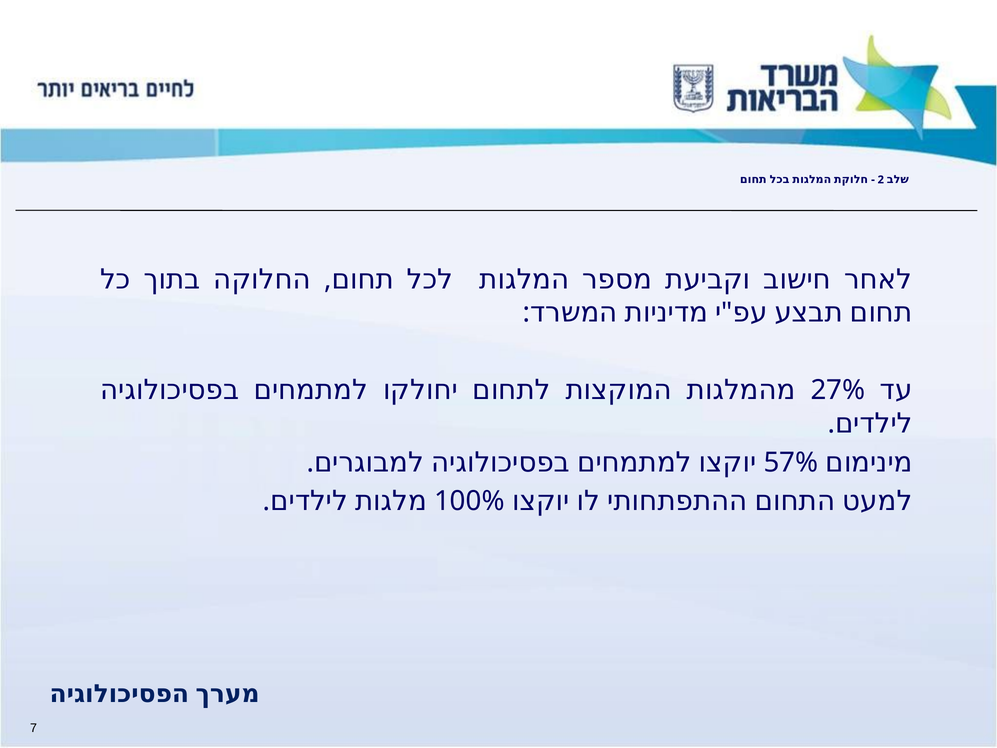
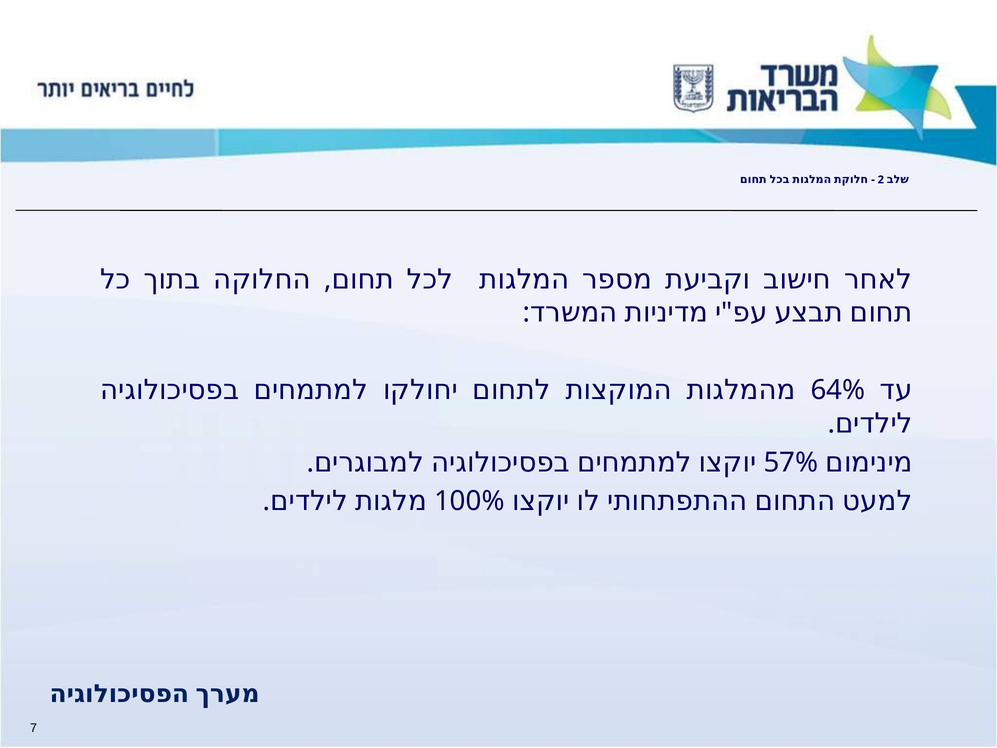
27%: 27% -> 64%
